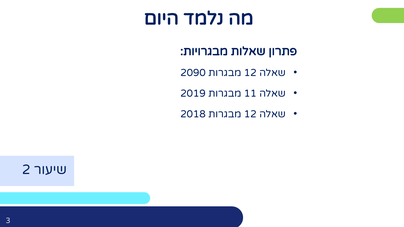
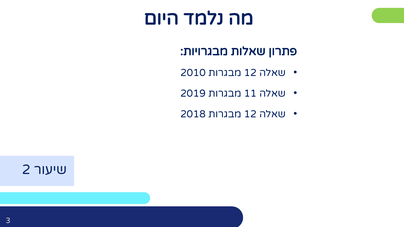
2090: 2090 -> 2010
